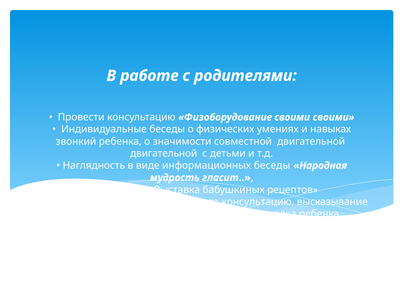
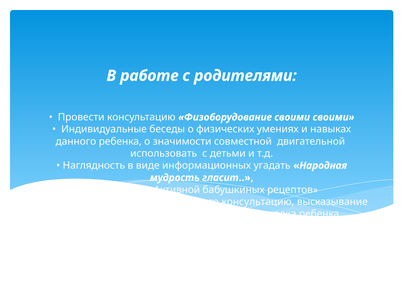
звонкий: звонкий -> данного
двигательной at (164, 154): двигательной -> использовать
информационных беседы: беседы -> угадать
Выставка: Выставка -> Активной
